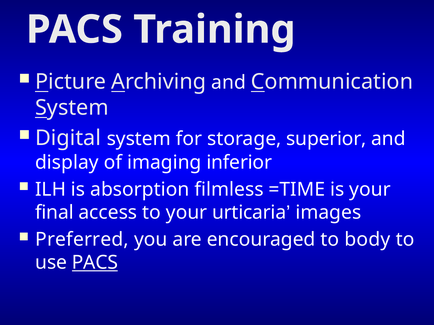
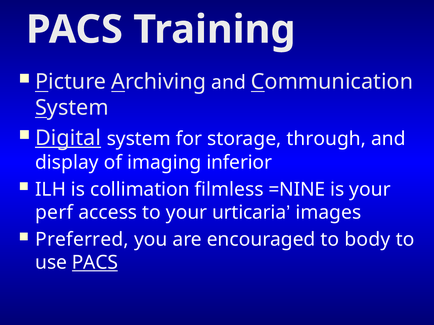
Digital underline: none -> present
superior: superior -> through
absorption: absorption -> collimation
=TIME: =TIME -> =NINE
final: final -> perf
